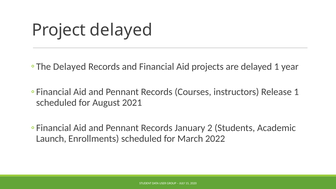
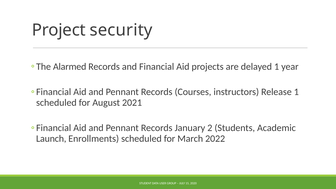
Project delayed: delayed -> security
Delayed at (70, 67): Delayed -> Alarmed
